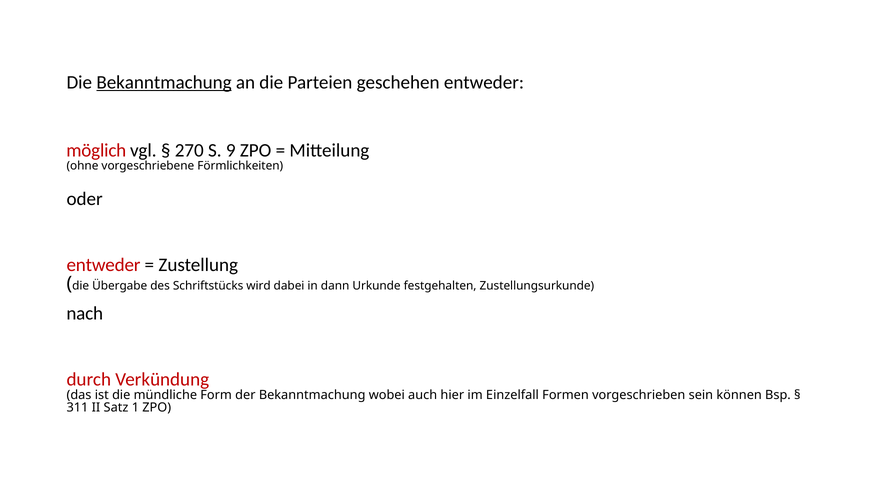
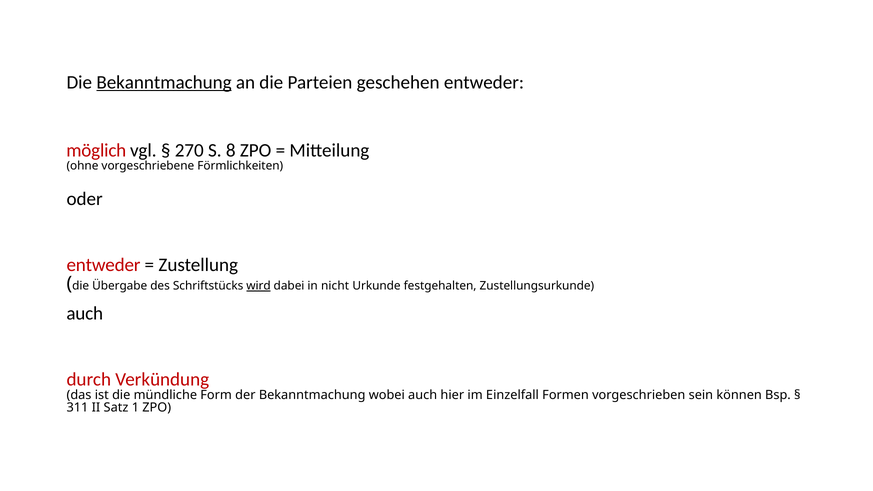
9: 9 -> 8
wird underline: none -> present
dann: dann -> nicht
nach at (85, 314): nach -> auch
